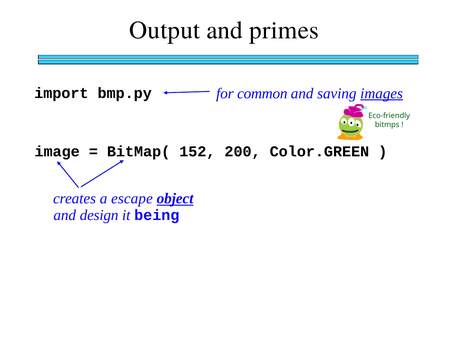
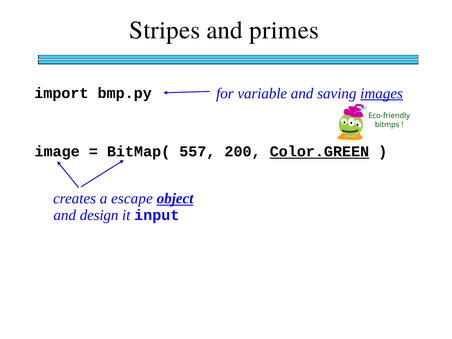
Output: Output -> Stripes
common: common -> variable
152: 152 -> 557
Color.GREEN underline: none -> present
being: being -> input
